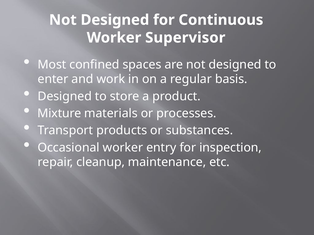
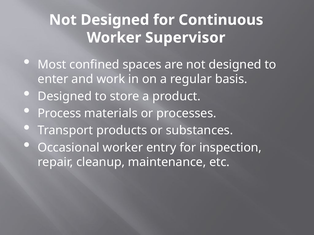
Mixture: Mixture -> Process
